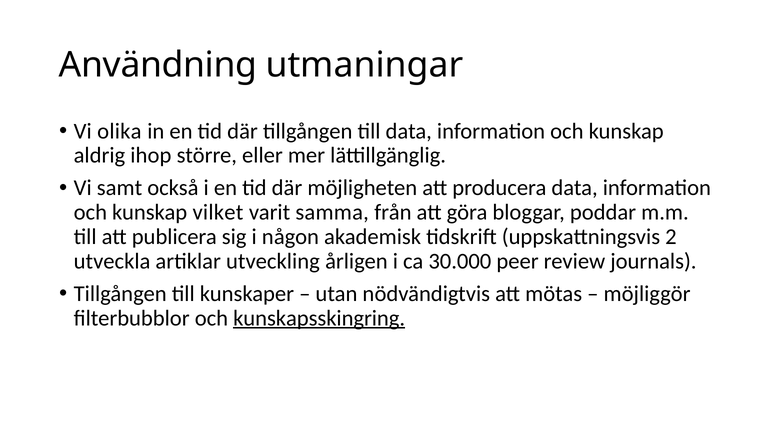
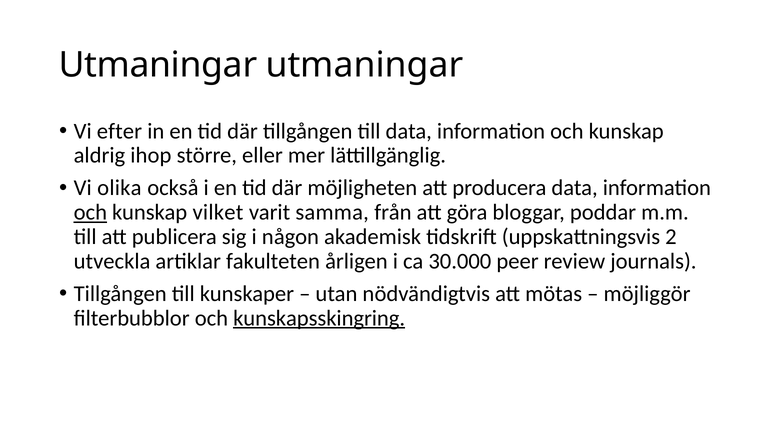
Användning at (158, 65): Användning -> Utmaningar
olika: olika -> efter
samt: samt -> olika
och at (90, 213) underline: none -> present
utveckling: utveckling -> fakulteten
